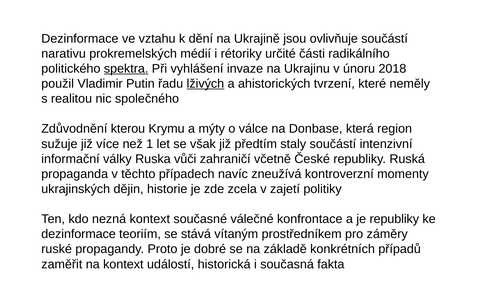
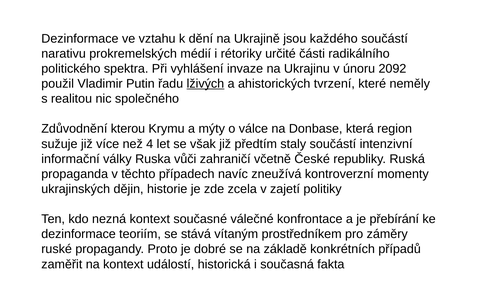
ovlivňuje: ovlivňuje -> každého
spektra underline: present -> none
2018: 2018 -> 2092
1: 1 -> 4
je republiky: republiky -> přebírání
